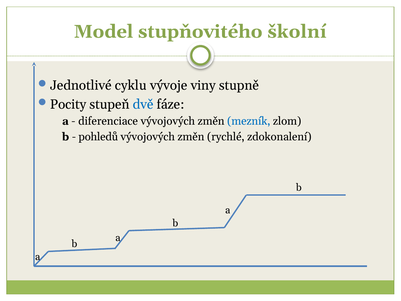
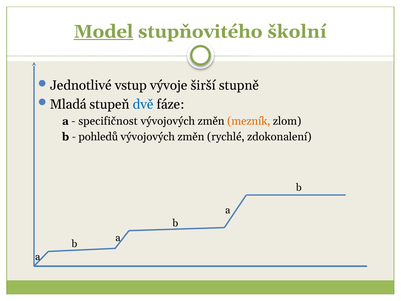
Model underline: none -> present
cyklu: cyklu -> vstup
viny: viny -> širší
Pocity: Pocity -> Mladá
diferenciace: diferenciace -> specifičnost
mezník colour: blue -> orange
